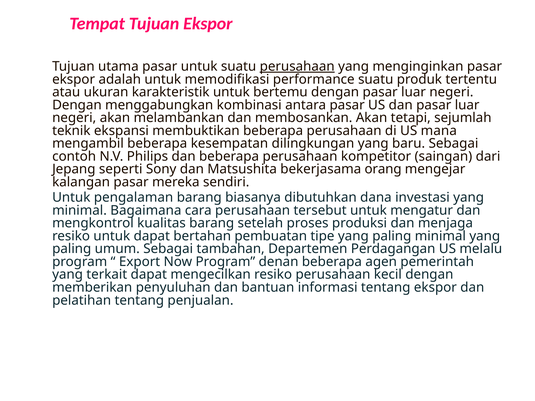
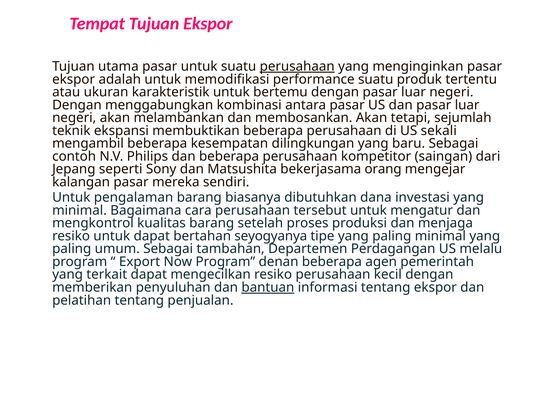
mana: mana -> sekali
pembuatan: pembuatan -> seyogyanya
bantuan underline: none -> present
